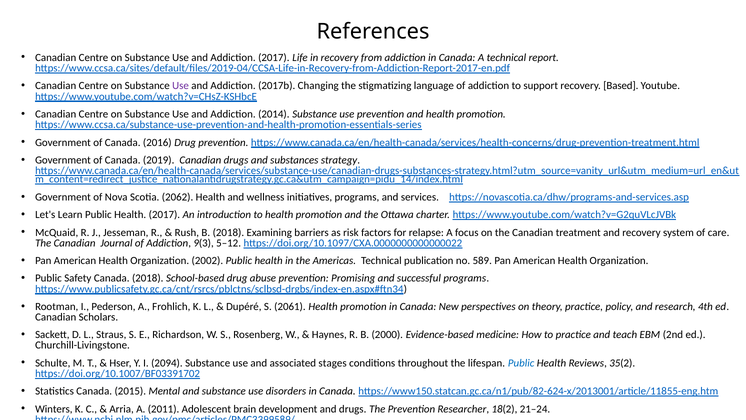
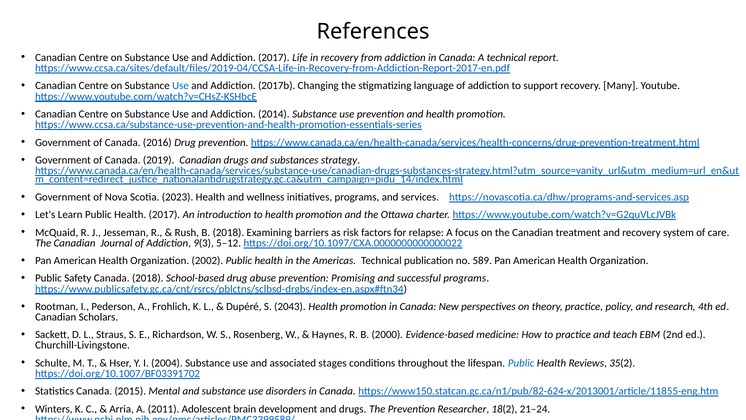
Use at (181, 86) colour: purple -> blue
Based: Based -> Many
2062: 2062 -> 2023
2061: 2061 -> 2043
2094: 2094 -> 2004
